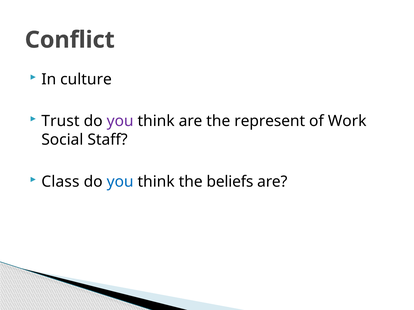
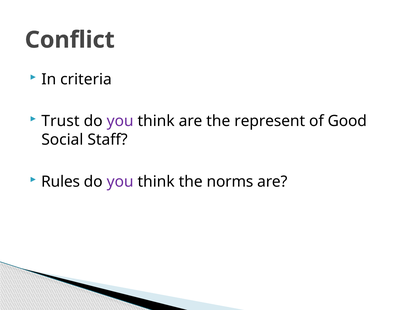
culture: culture -> criteria
Work: Work -> Good
Class: Class -> Rules
you at (120, 182) colour: blue -> purple
beliefs: beliefs -> norms
